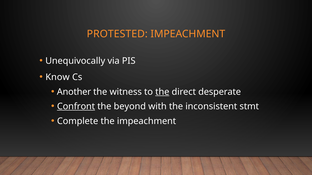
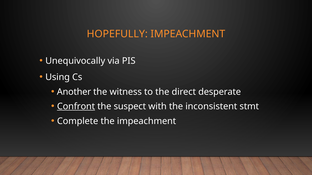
PROTESTED: PROTESTED -> HOPEFULLY
Know: Know -> Using
the at (162, 92) underline: present -> none
beyond: beyond -> suspect
